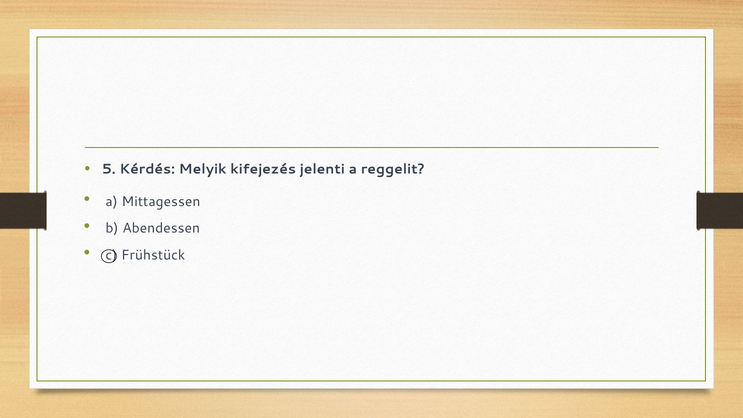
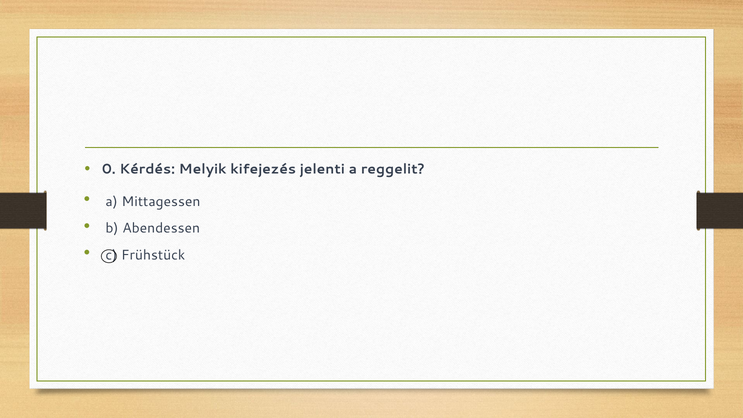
5: 5 -> 0
